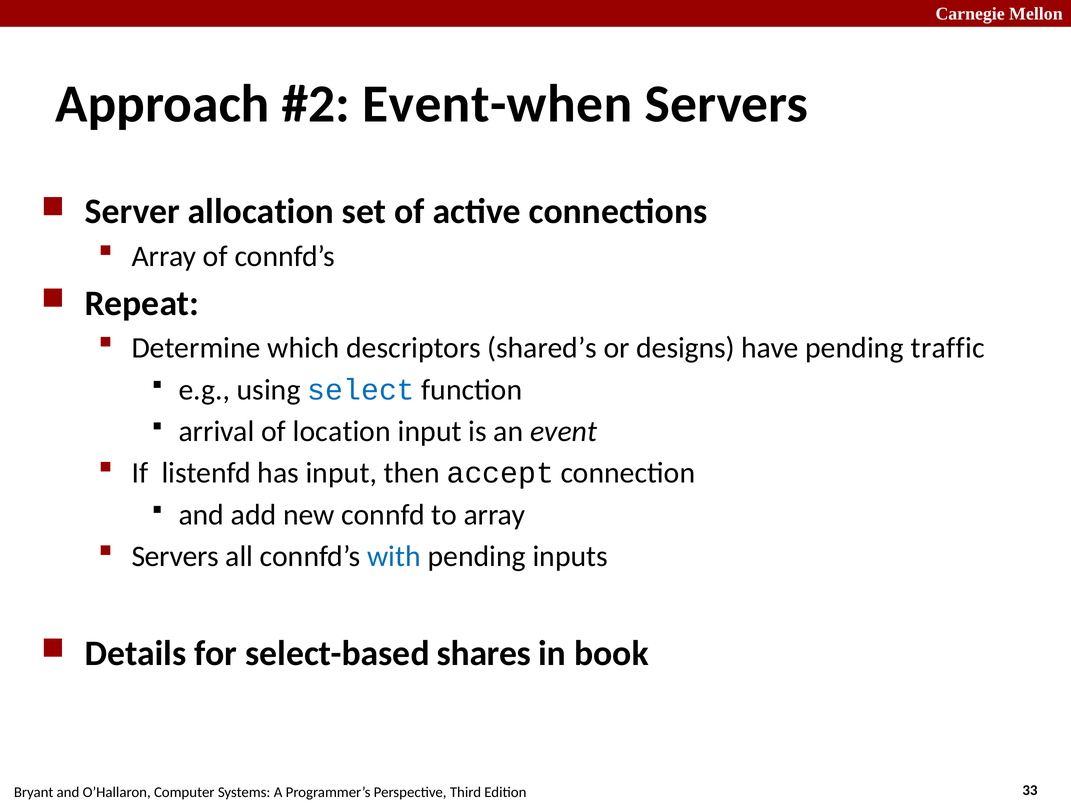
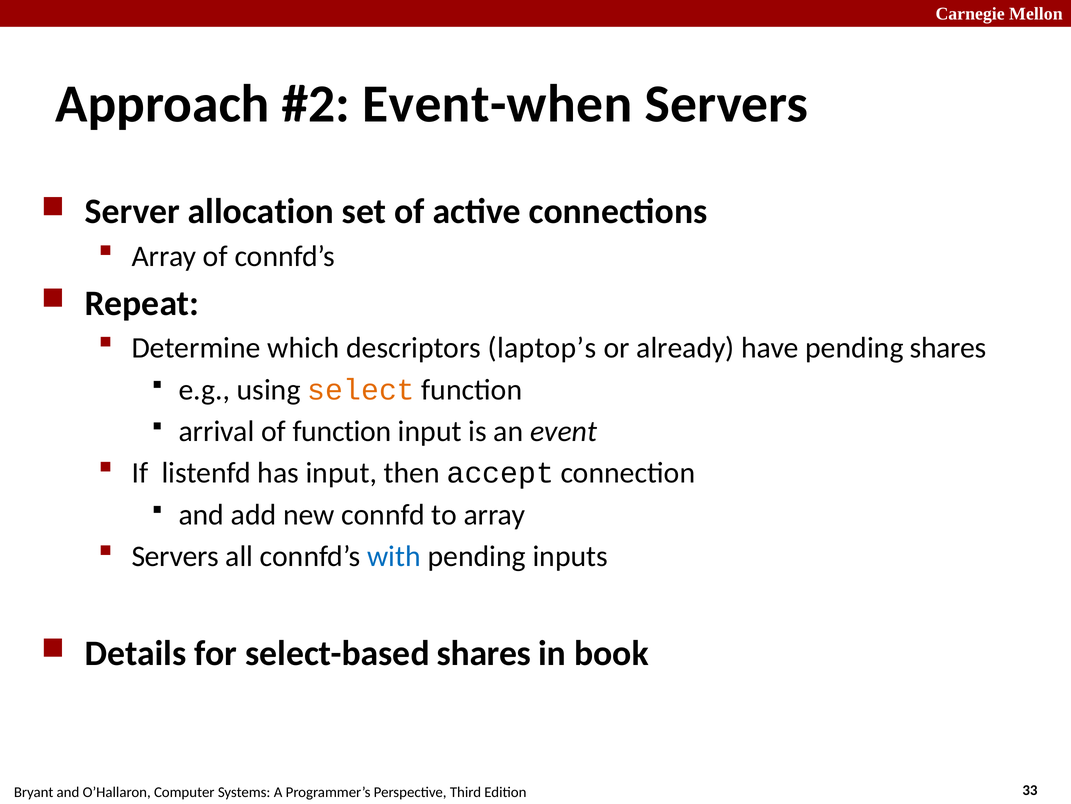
shared’s: shared’s -> laptop’s
designs: designs -> already
pending traffic: traffic -> shares
select colour: blue -> orange
of location: location -> function
